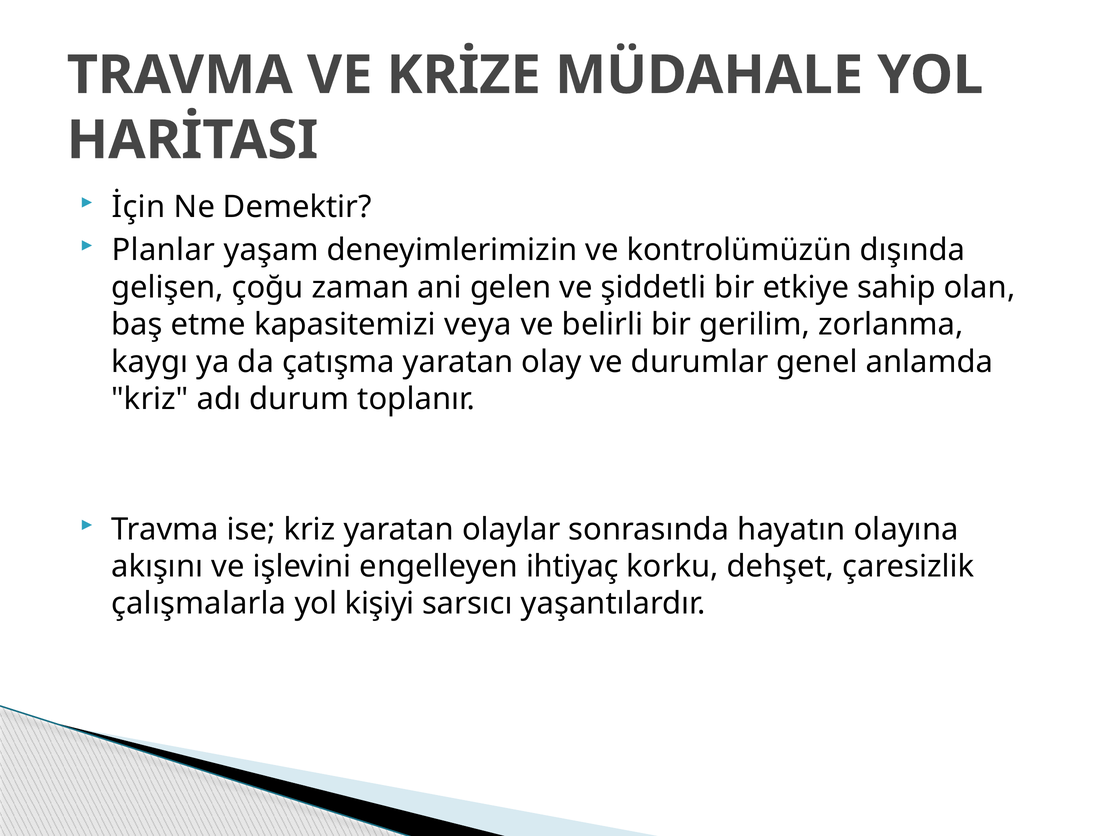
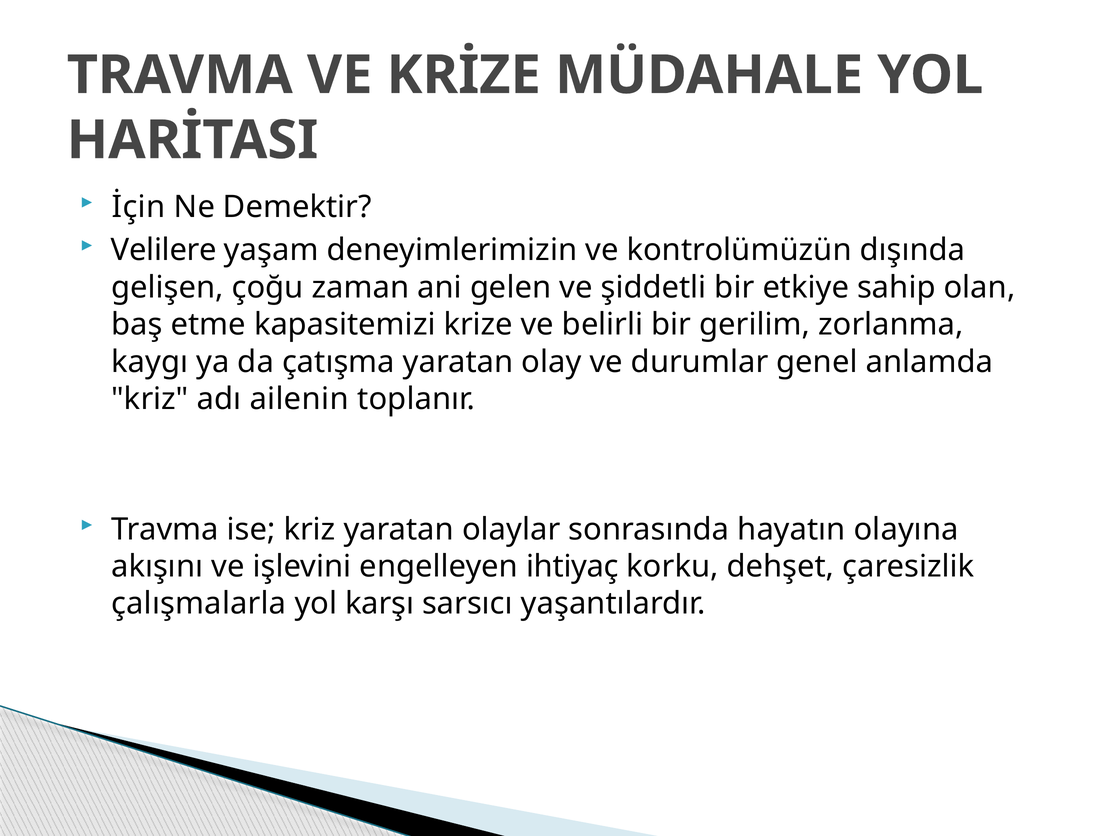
Planlar: Planlar -> Velilere
veya: veya -> krize
durum: durum -> ailenin
kişiyi: kişiyi -> karşı
